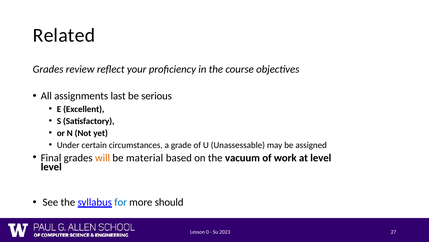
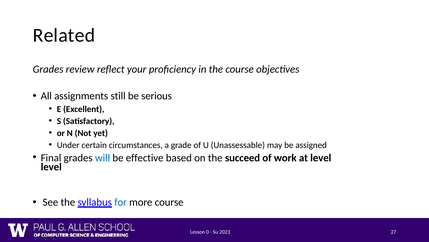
last: last -> still
will colour: orange -> blue
material: material -> effective
vacuum: vacuum -> succeed
more should: should -> course
